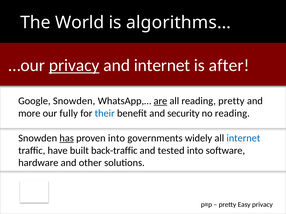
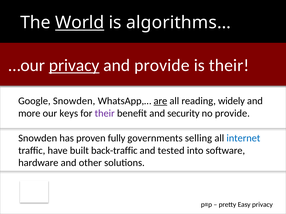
World underline: none -> present
and internet: internet -> provide
is after: after -> their
reading pretty: pretty -> widely
fully: fully -> keys
their at (105, 114) colour: blue -> purple
no reading: reading -> provide
has underline: present -> none
proven into: into -> fully
widely: widely -> selling
